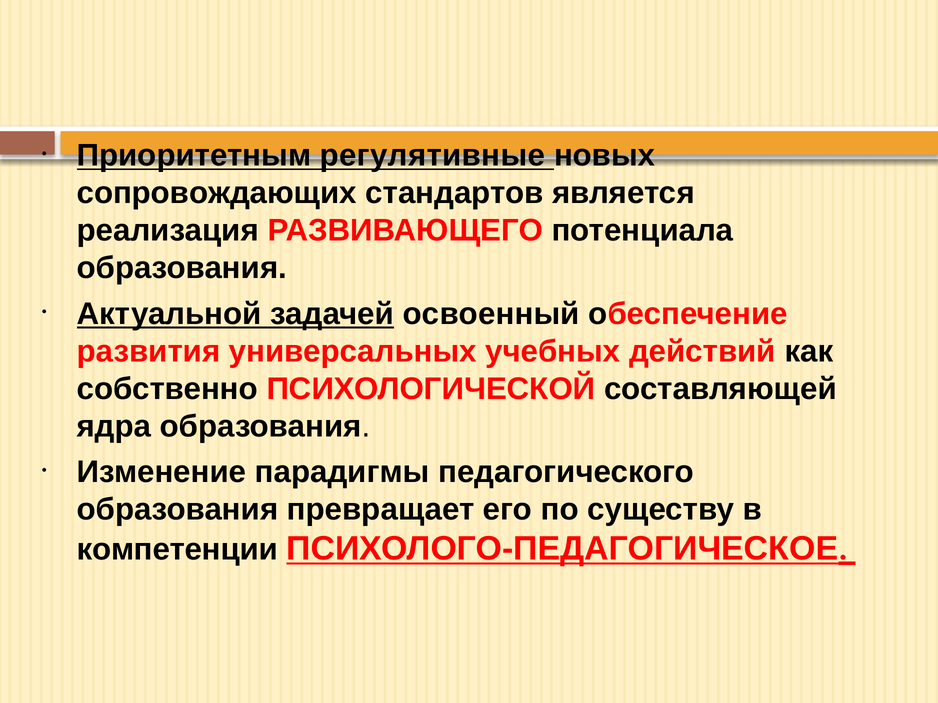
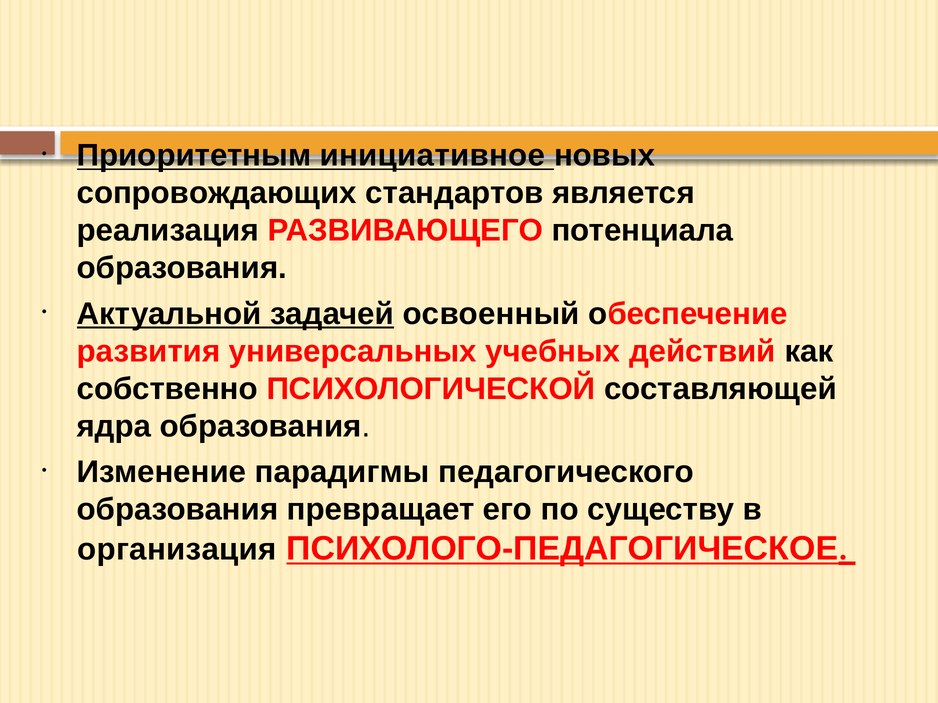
регулятивные: регулятивные -> инициативное
компетенции: компетенции -> организация
